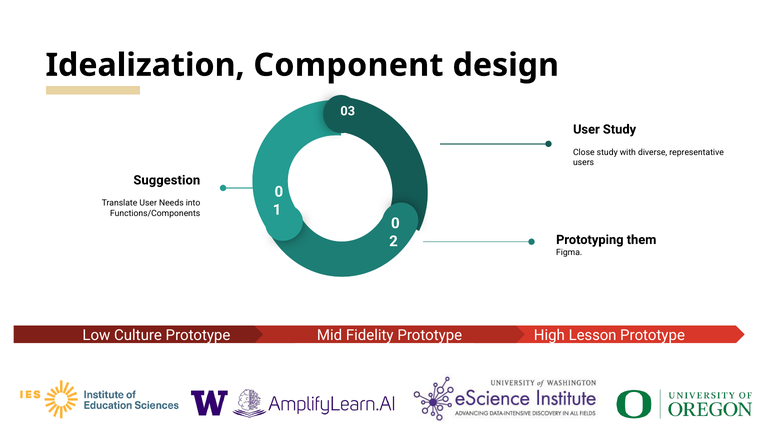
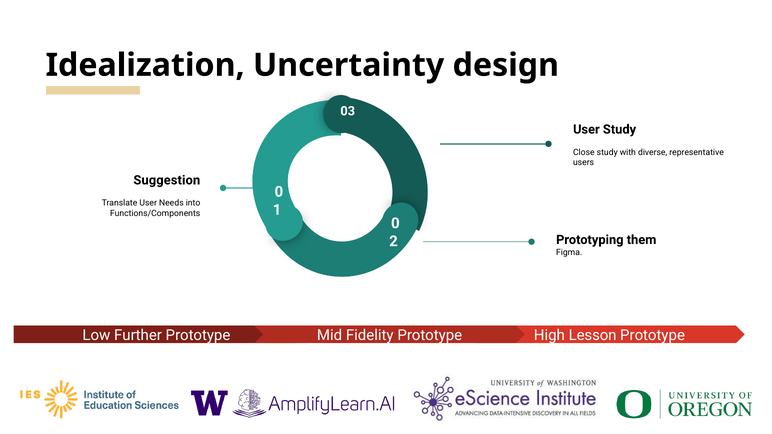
Component: Component -> Uncertainty
Culture: Culture -> Further
